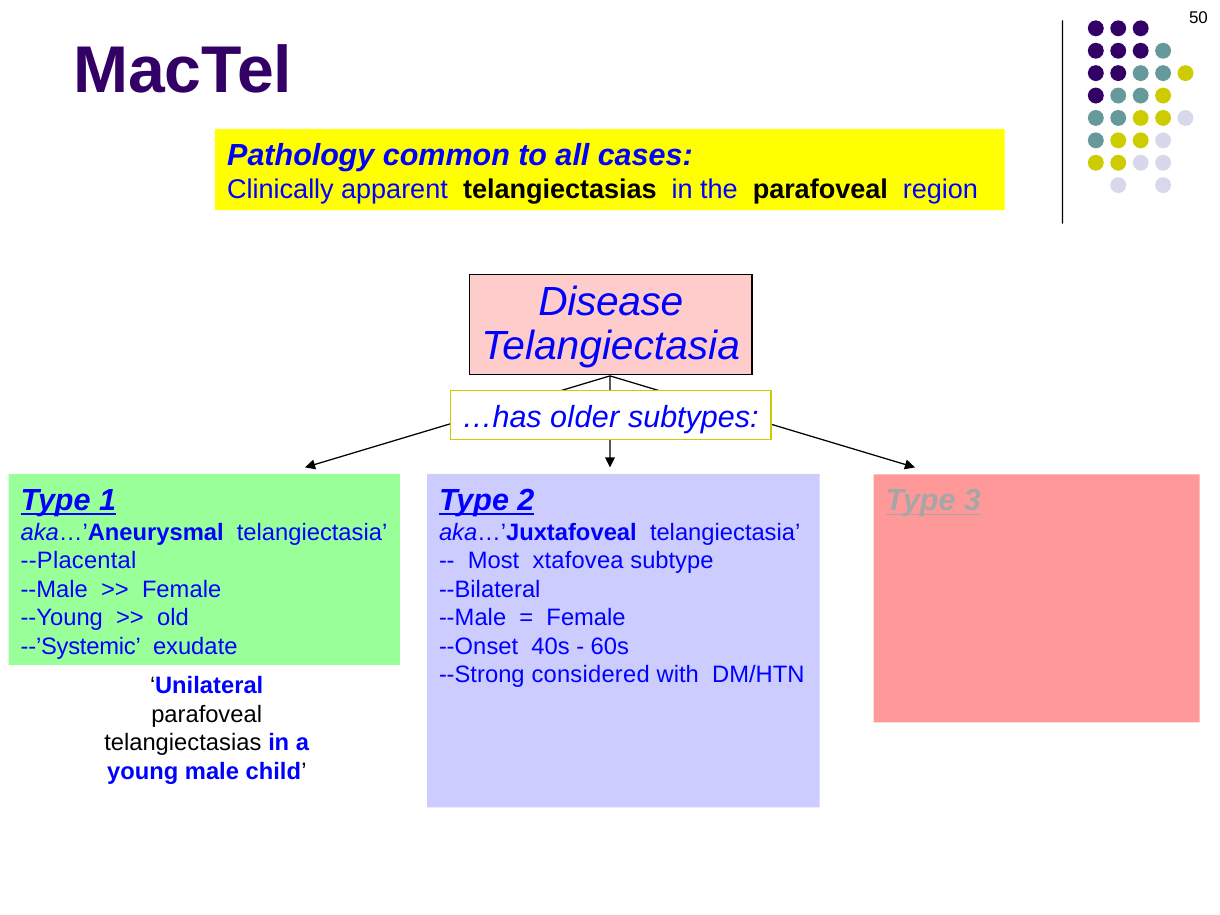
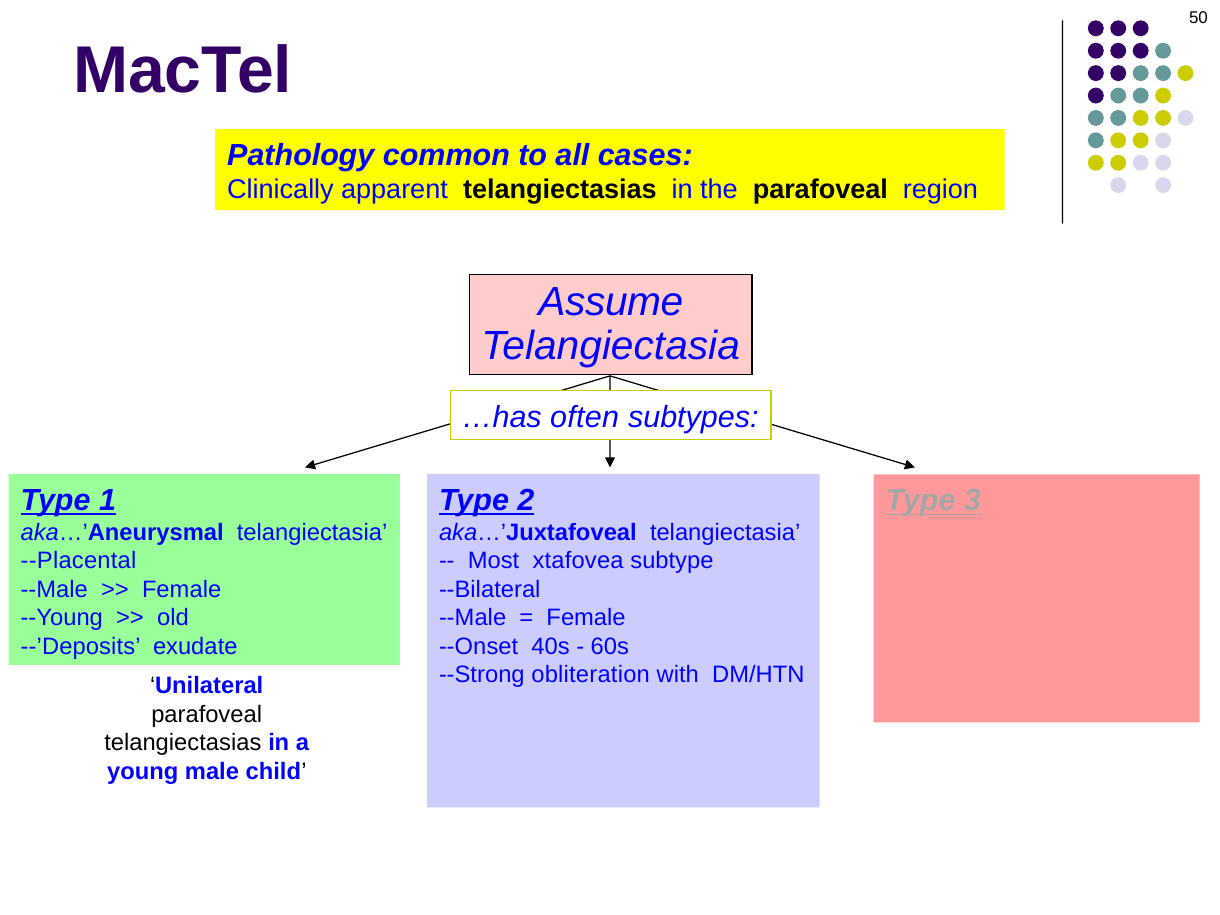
Disease: Disease -> Assume
older: older -> often
--’Systemic: --’Systemic -> --’Deposits
considered: considered -> obliteration
